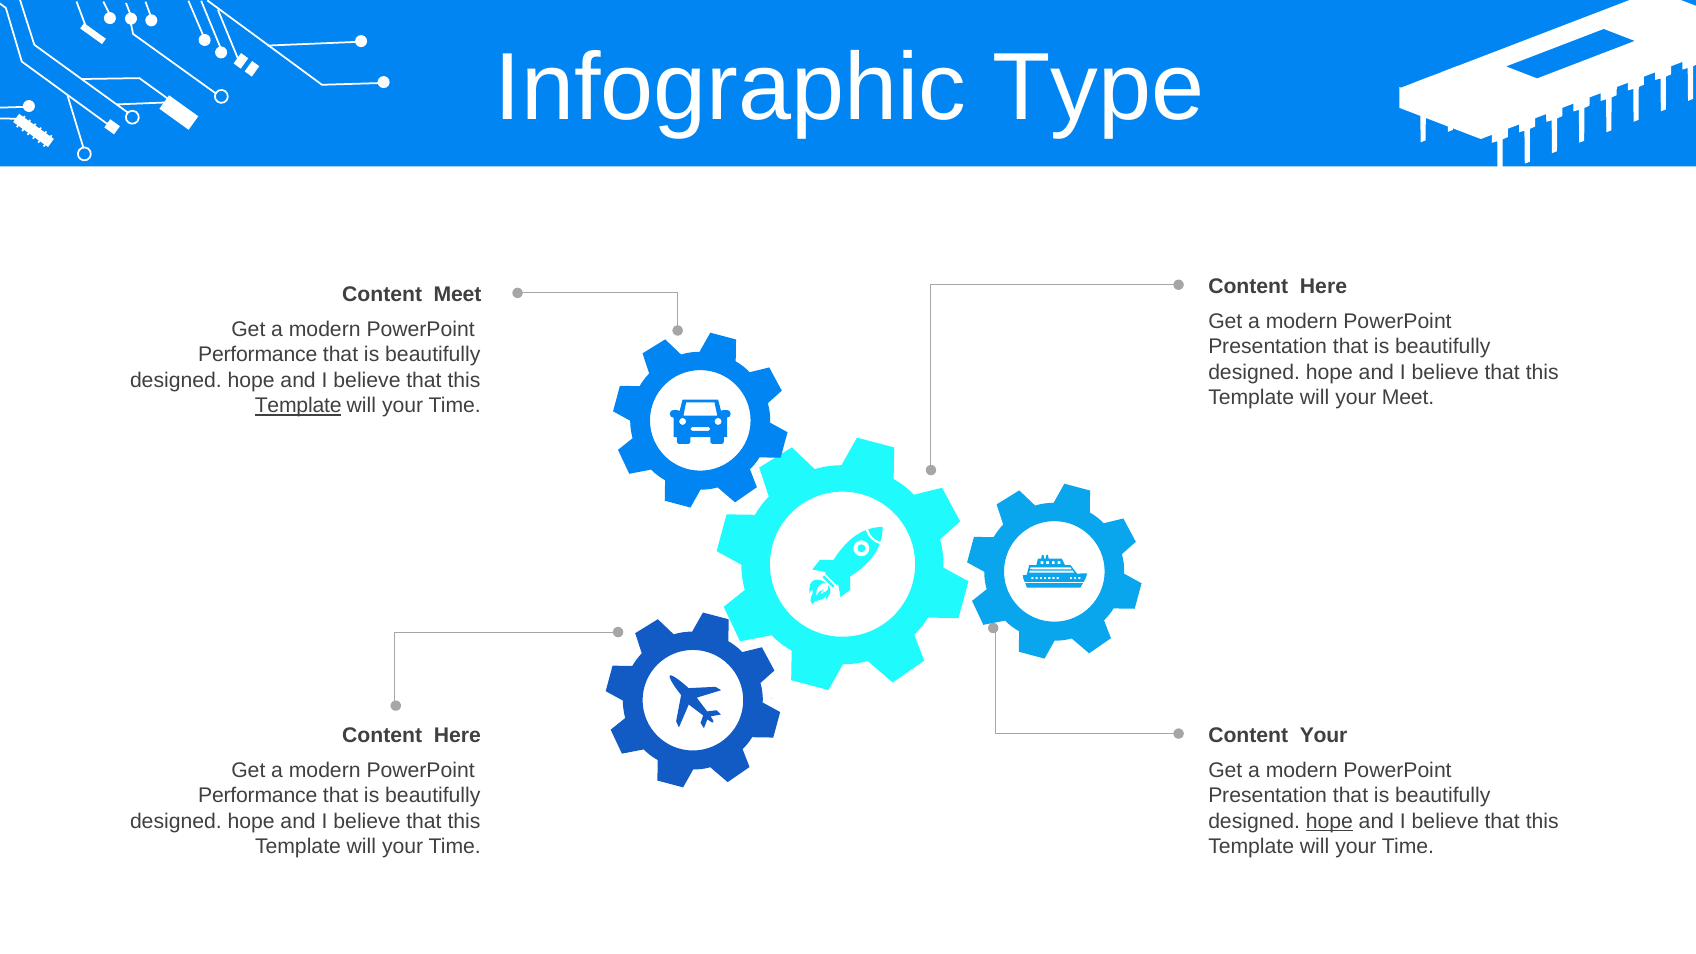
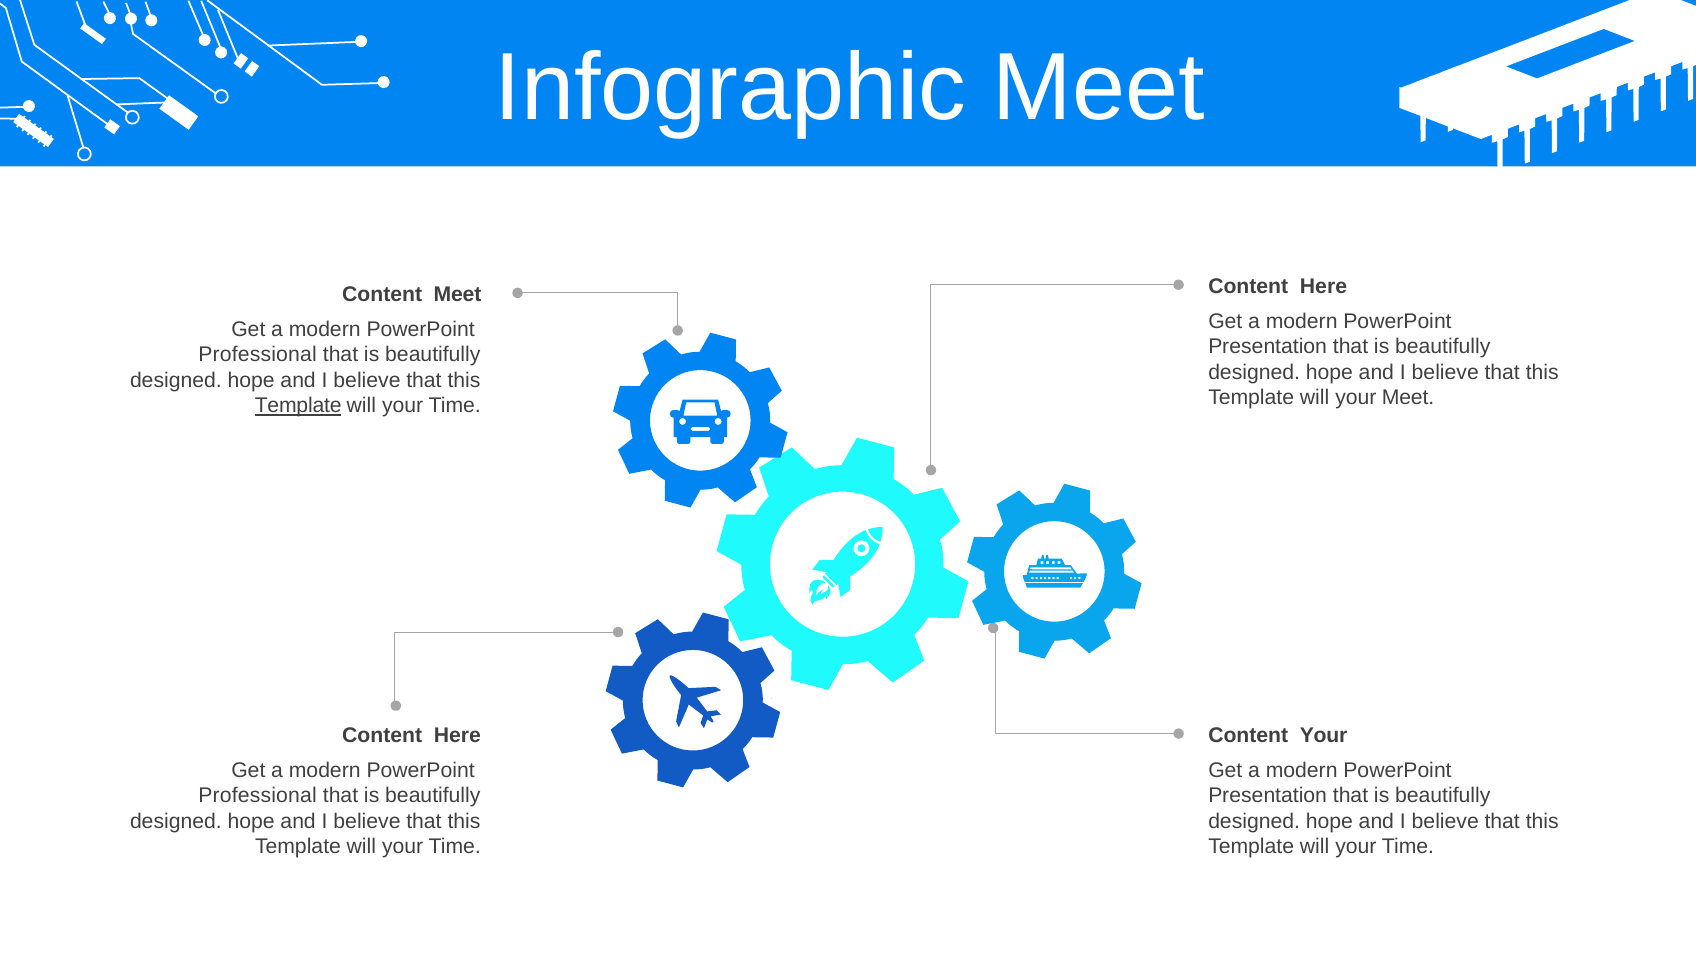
Infographic Type: Type -> Meet
Performance at (258, 355): Performance -> Professional
Performance at (258, 796): Performance -> Professional
hope at (1329, 821) underline: present -> none
